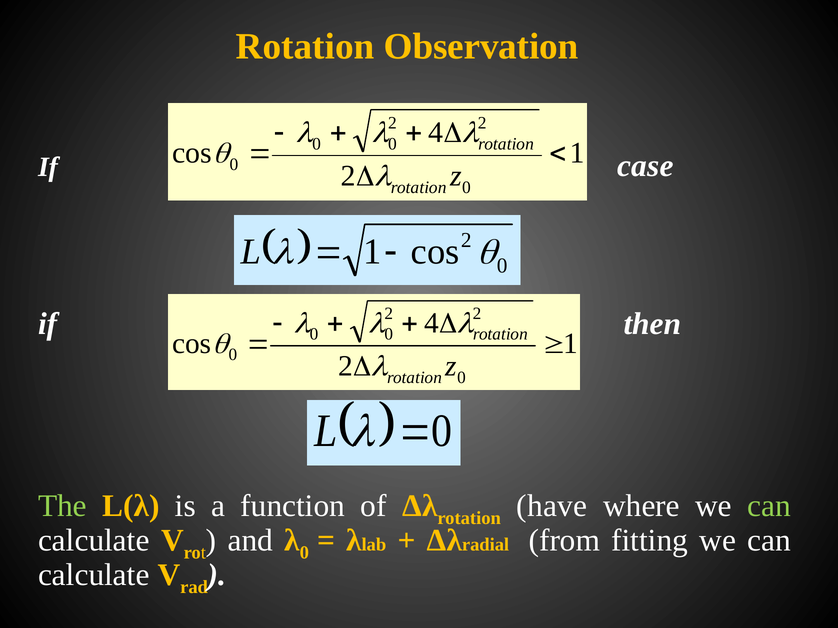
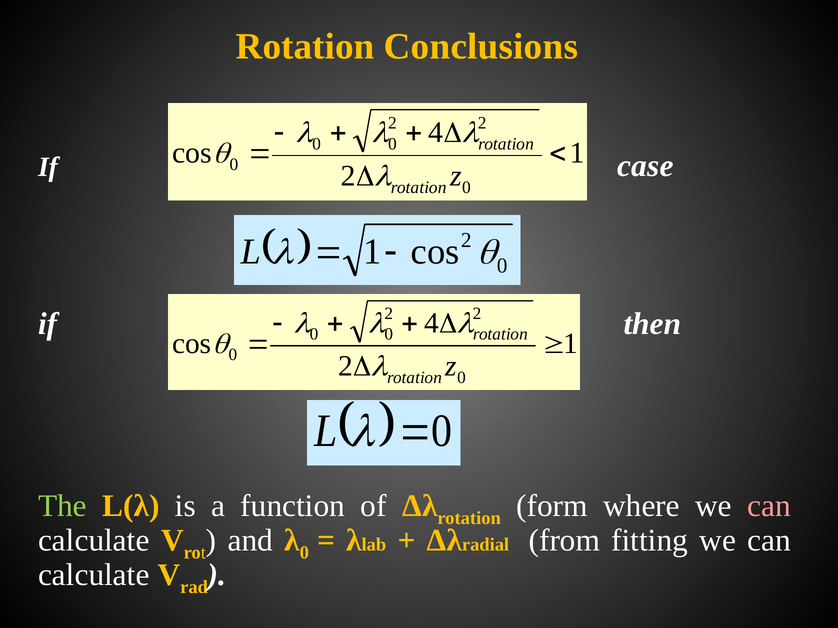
Observation: Observation -> Conclusions
have: have -> form
can at (769, 506) colour: light green -> pink
